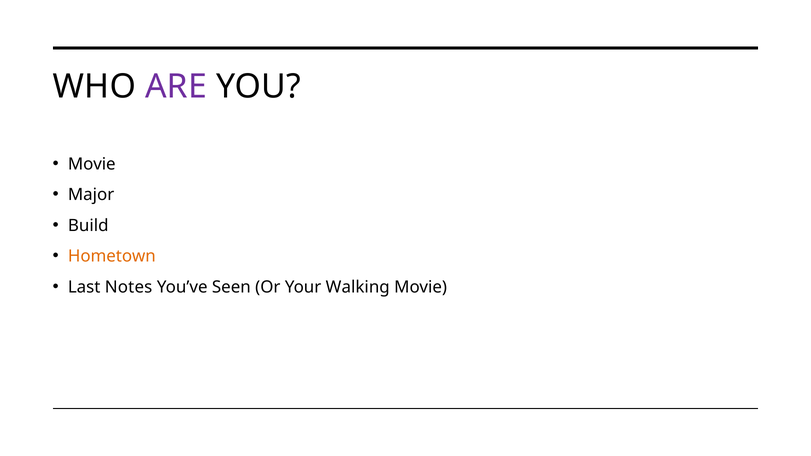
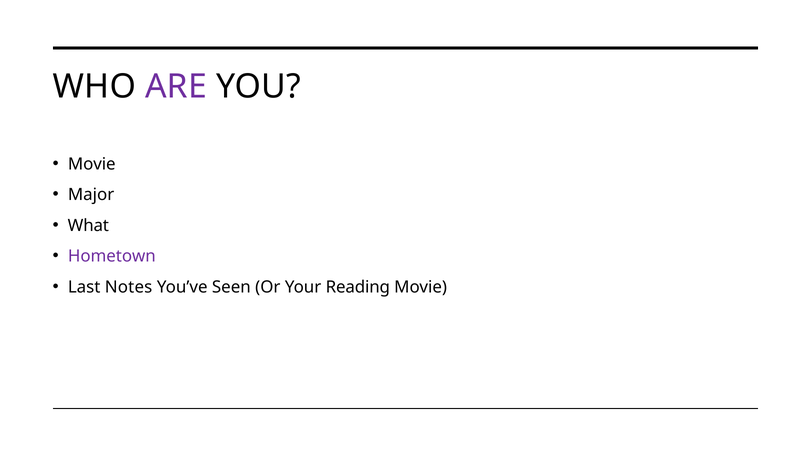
Build: Build -> What
Hometown colour: orange -> purple
Walking: Walking -> Reading
